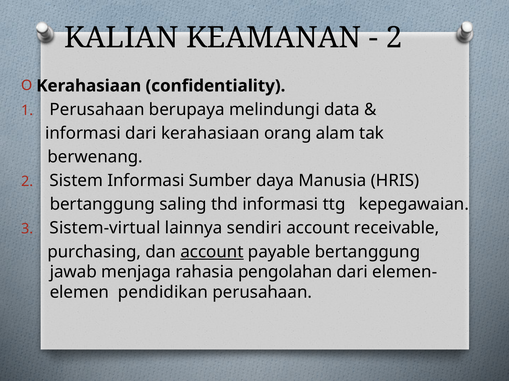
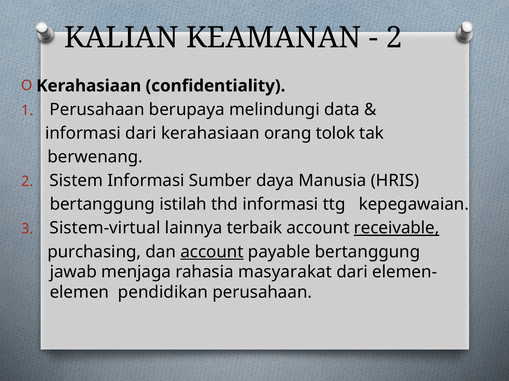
alam: alam -> tolok
saling: saling -> istilah
sendiri: sendiri -> terbaik
receivable underline: none -> present
pengolahan: pengolahan -> masyarakat
